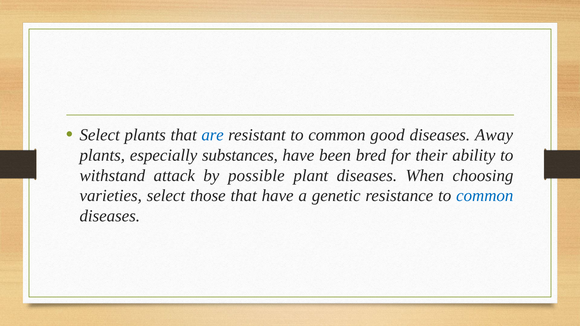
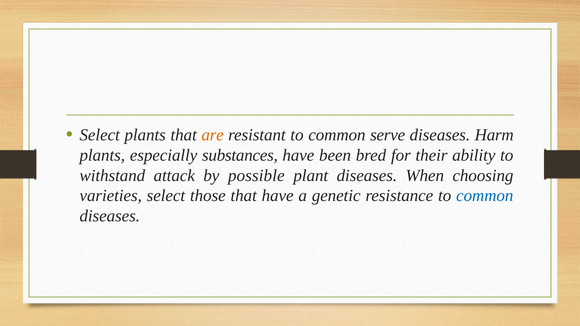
are colour: blue -> orange
good: good -> serve
Away: Away -> Harm
